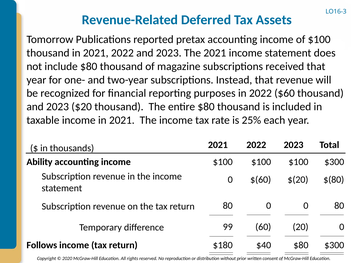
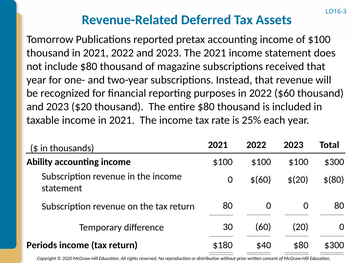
99: 99 -> 30
Follows: Follows -> Periods
